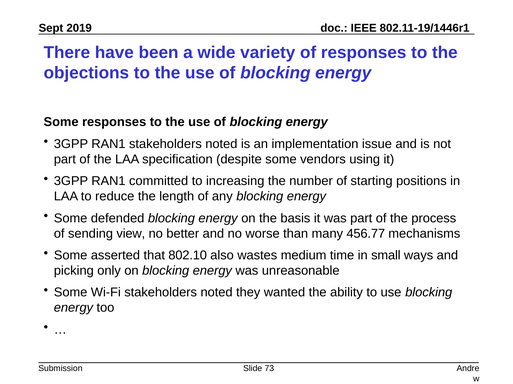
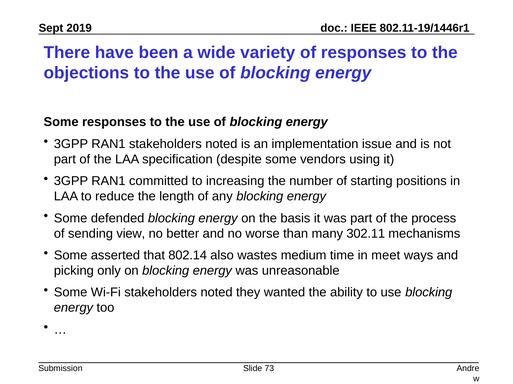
456.77: 456.77 -> 302.11
802.10: 802.10 -> 802.14
small: small -> meet
